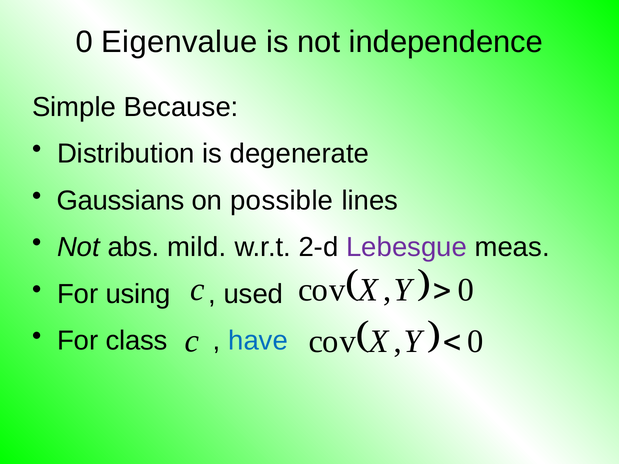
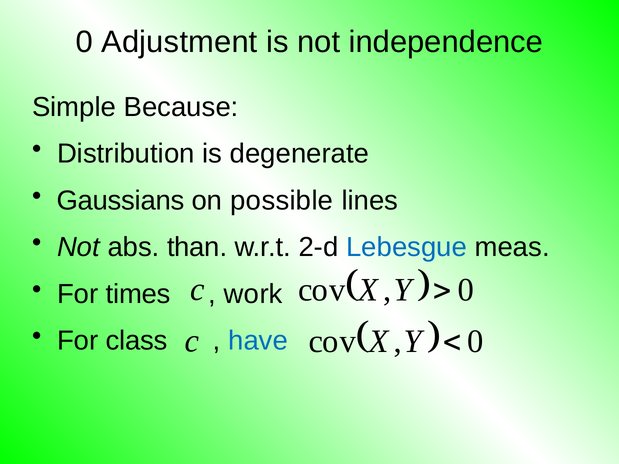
Eigenvalue: Eigenvalue -> Adjustment
mild: mild -> than
Lebesgue colour: purple -> blue
using: using -> times
used: used -> work
